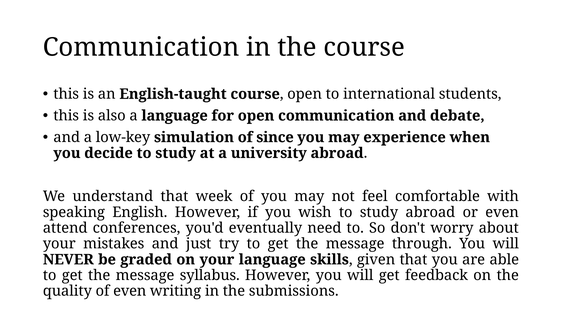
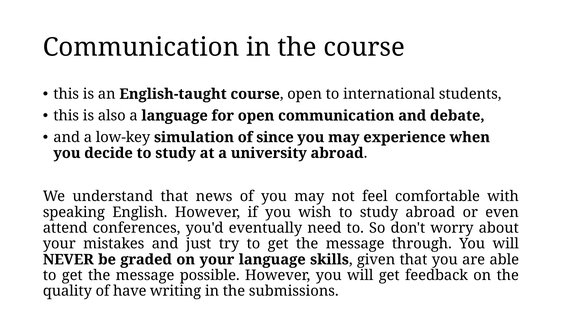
week: week -> news
syllabus: syllabus -> possible
of even: even -> have
